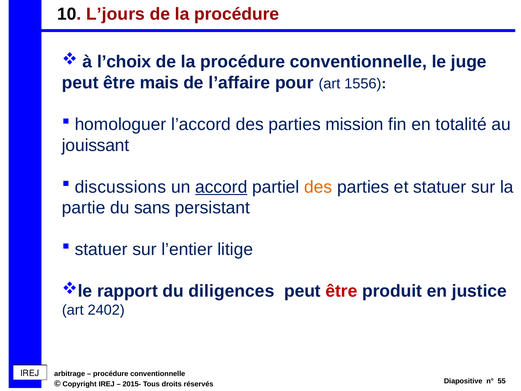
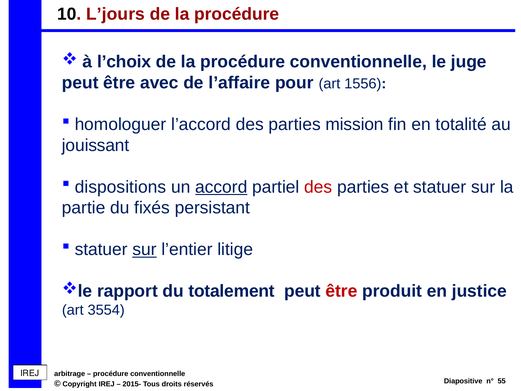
mais: mais -> avec
discussions: discussions -> dispositions
des at (318, 187) colour: orange -> red
sans: sans -> fixés
sur at (145, 249) underline: none -> present
diligences: diligences -> totalement
2402: 2402 -> 3554
